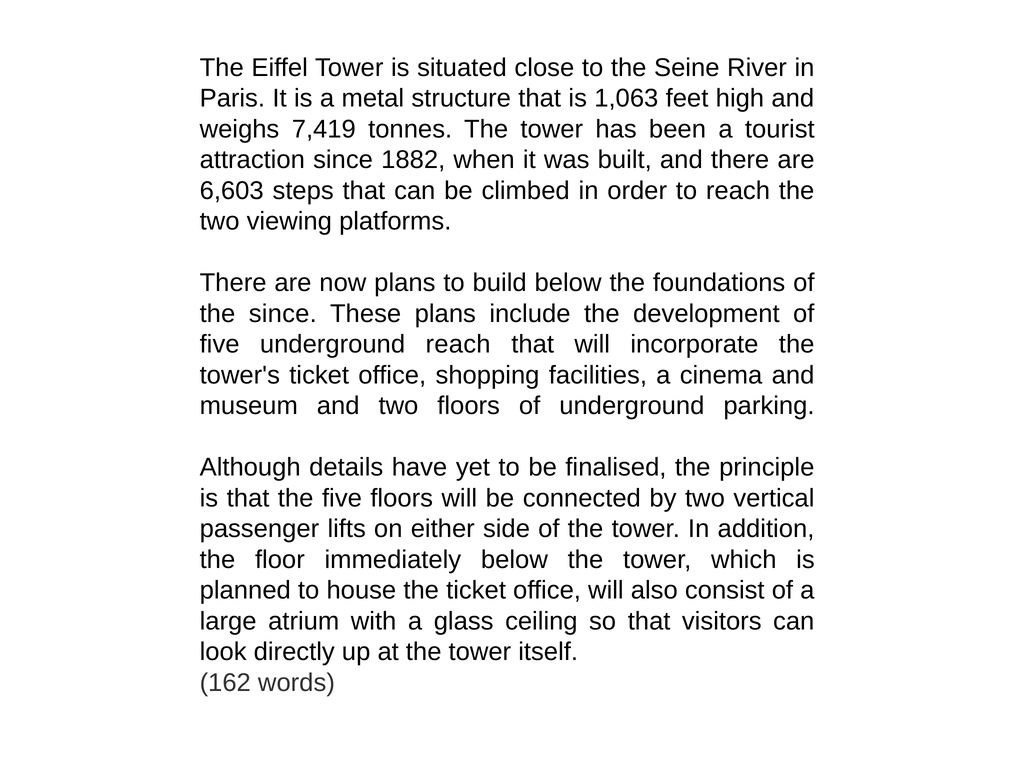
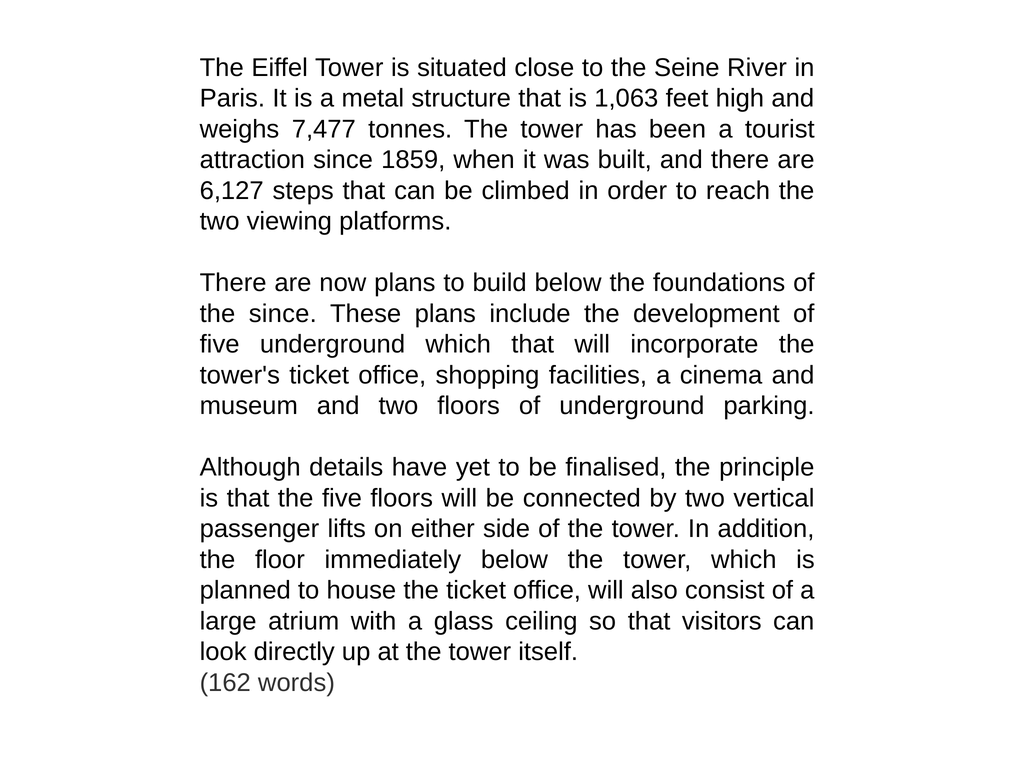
7,419: 7,419 -> 7,477
1882: 1882 -> 1859
6,603: 6,603 -> 6,127
underground reach: reach -> which
